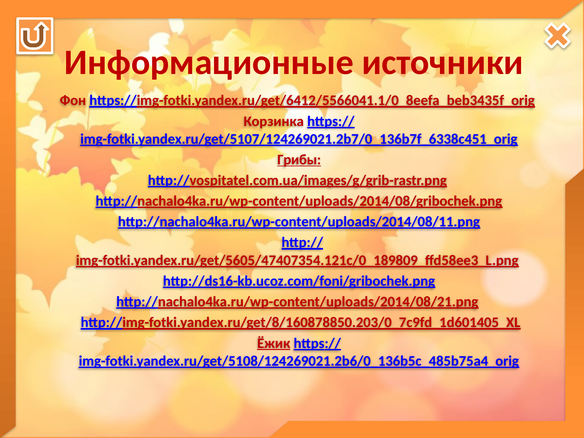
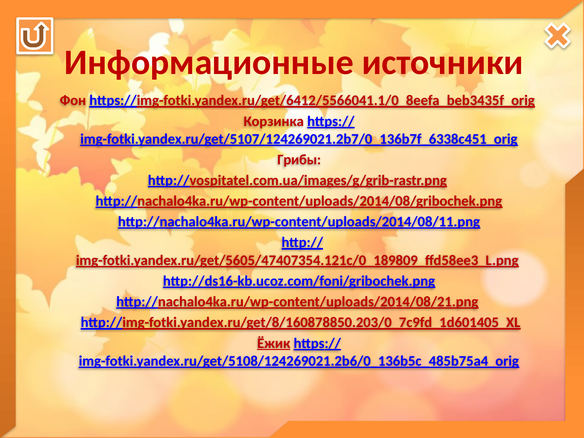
Грибы underline: present -> none
